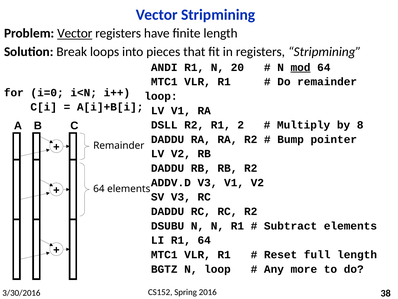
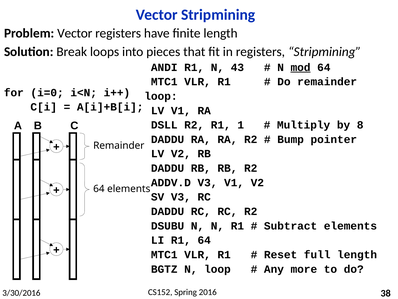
Vector at (75, 33) underline: present -> none
20: 20 -> 43
2: 2 -> 1
